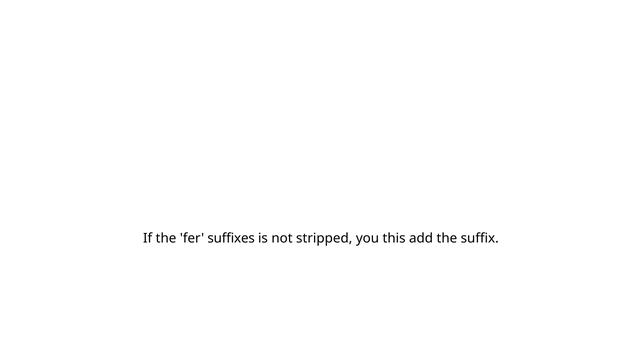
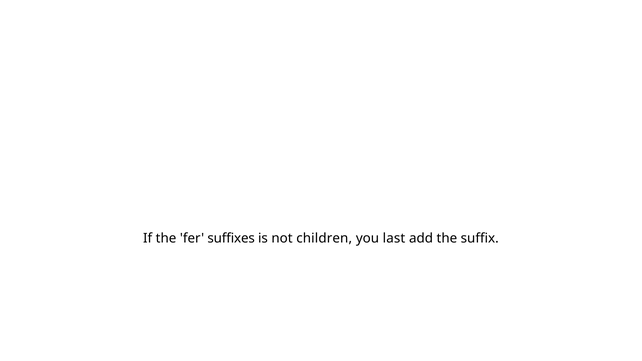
stripped: stripped -> children
this: this -> last
